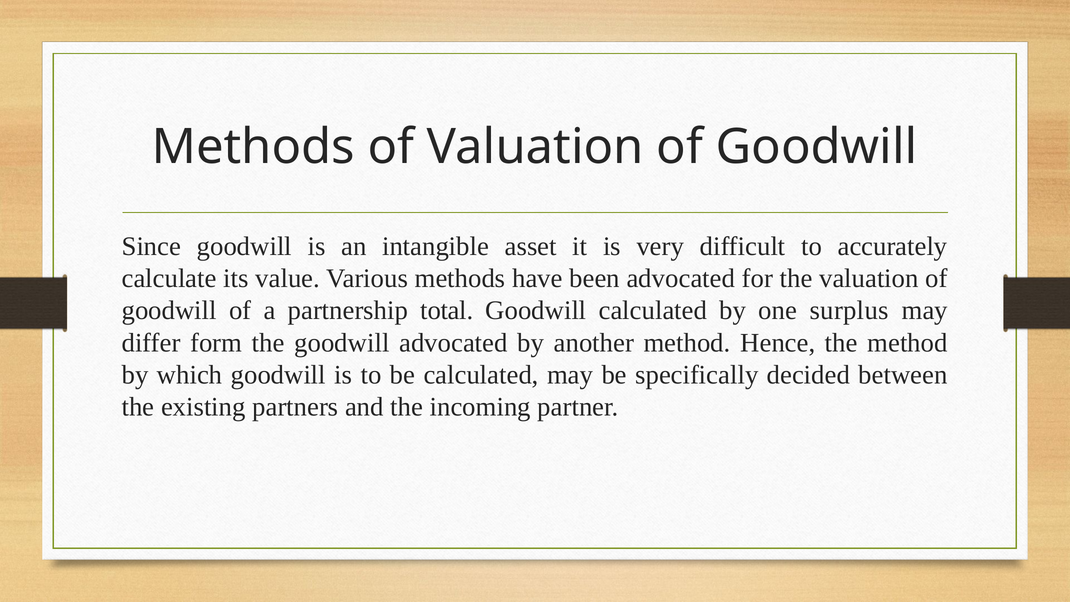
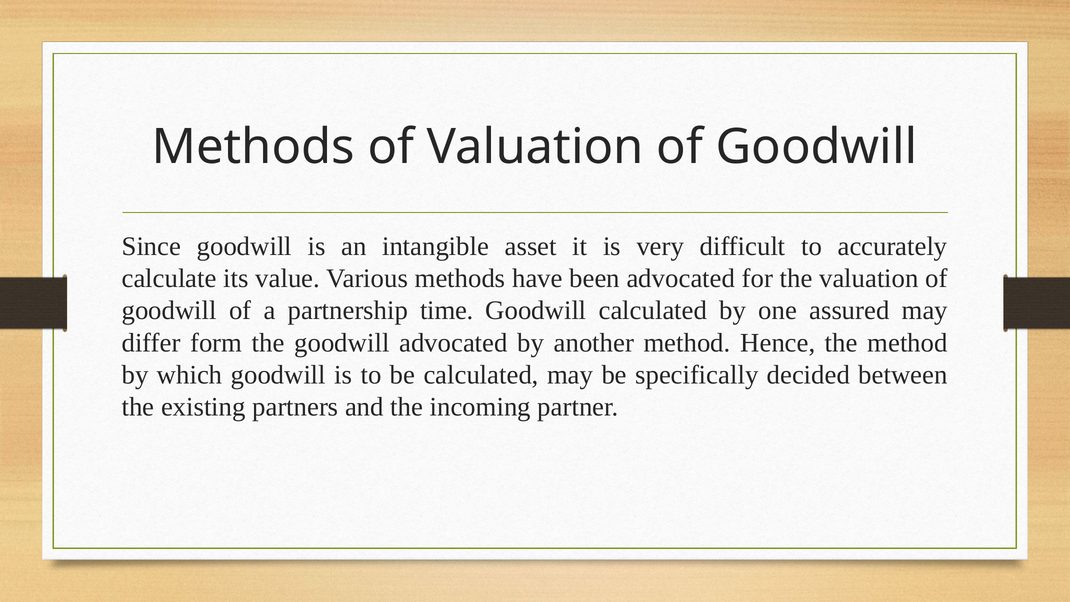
total: total -> time
surplus: surplus -> assured
